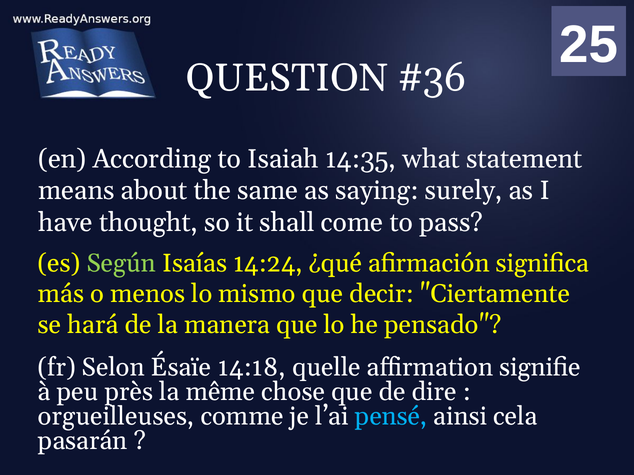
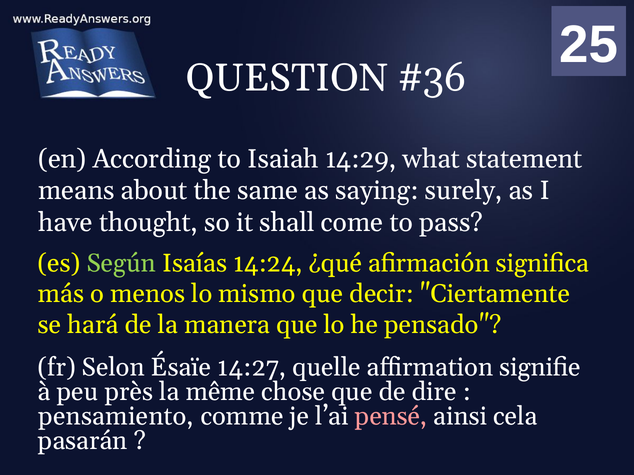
14:35: 14:35 -> 14:29
14:18: 14:18 -> 14:27
orgueilleuses: orgueilleuses -> pensamiento
pensé colour: light blue -> pink
